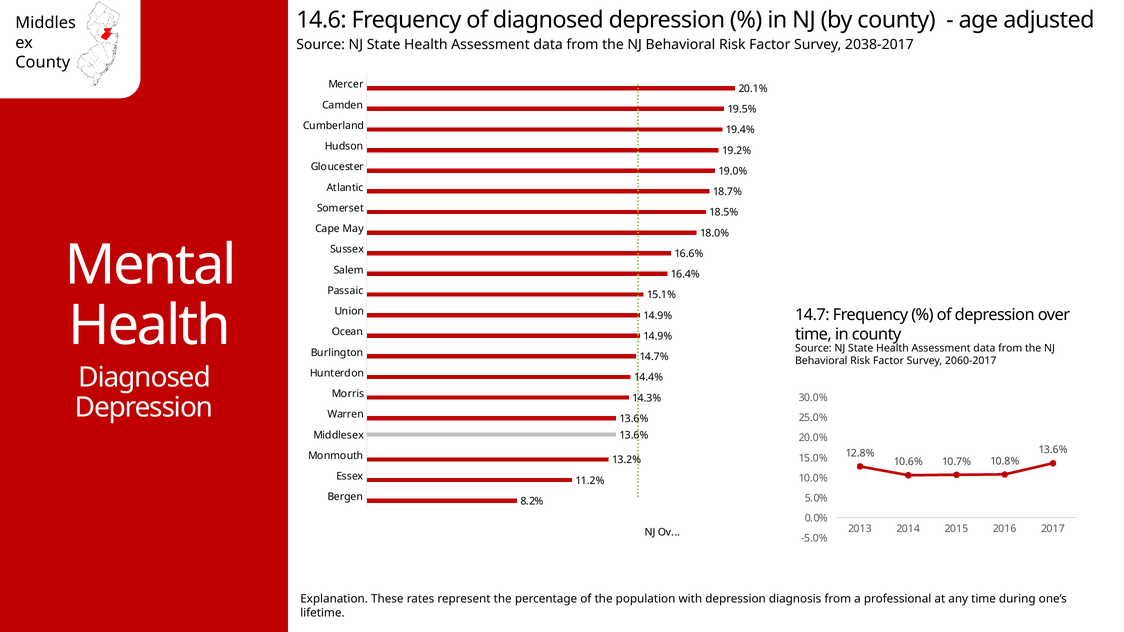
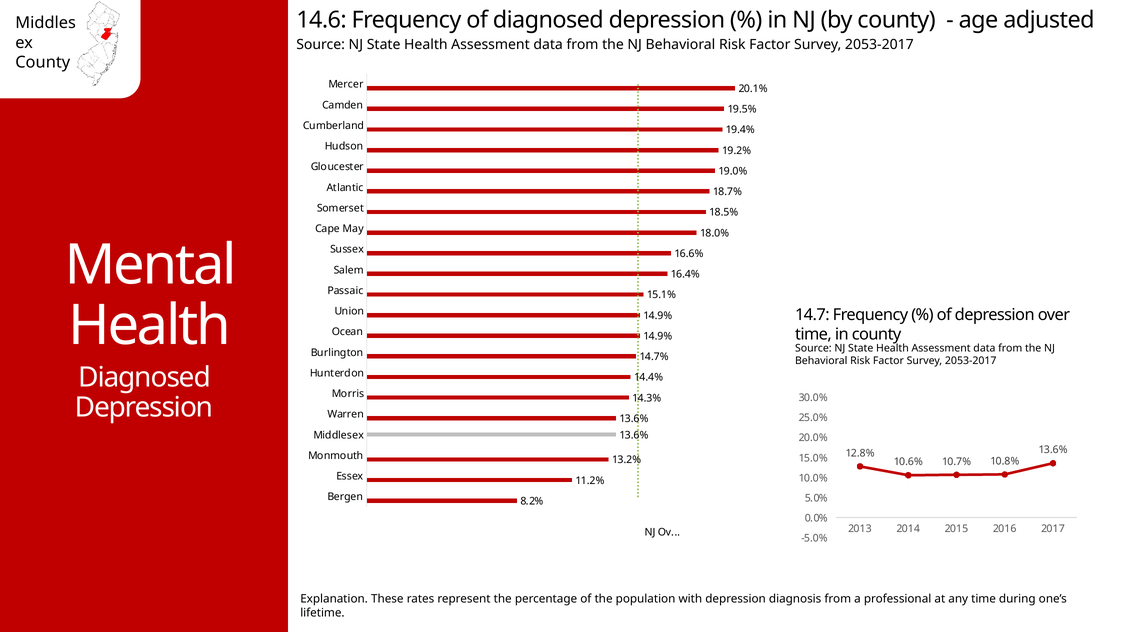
2038-2017 at (879, 45): 2038-2017 -> 2053-2017
2060-2017 at (971, 361): 2060-2017 -> 2053-2017
